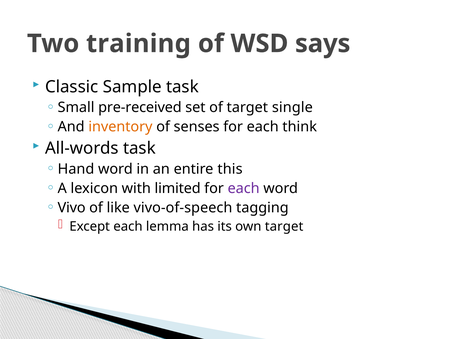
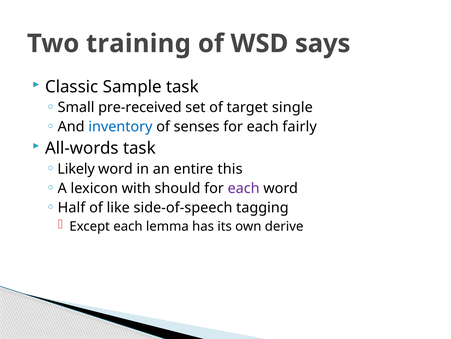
inventory colour: orange -> blue
think: think -> fairly
Hand: Hand -> Likely
limited: limited -> should
Vivo: Vivo -> Half
vivo-of-speech: vivo-of-speech -> side-of-speech
own target: target -> derive
